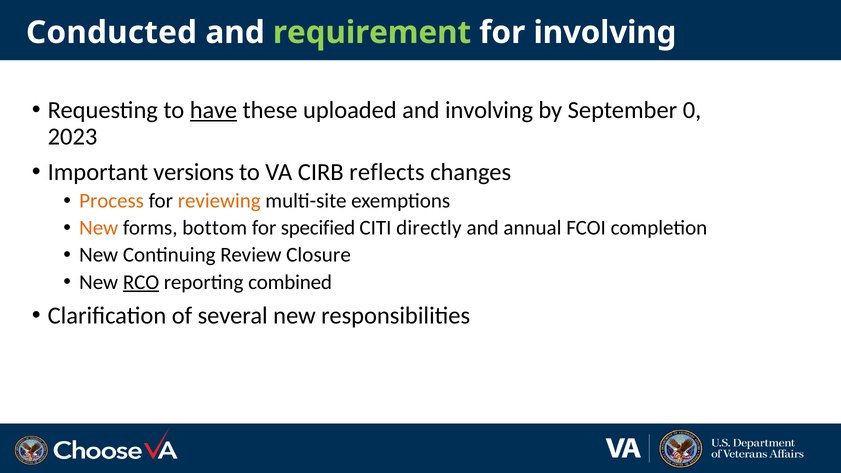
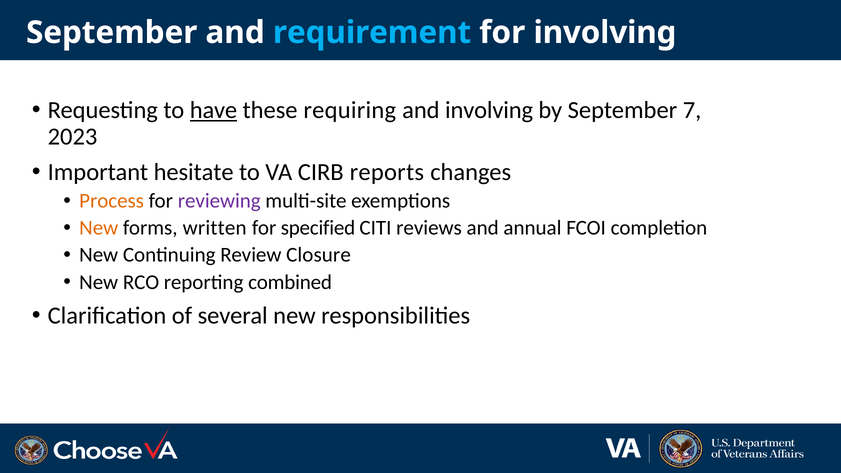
Conducted at (112, 33): Conducted -> September
requirement colour: light green -> light blue
uploaded: uploaded -> requiring
0: 0 -> 7
versions: versions -> hesitate
reflects: reflects -> reports
reviewing colour: orange -> purple
bottom: bottom -> written
directly: directly -> reviews
RCO underline: present -> none
